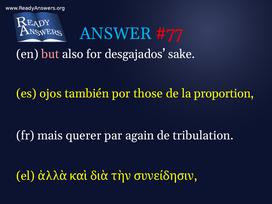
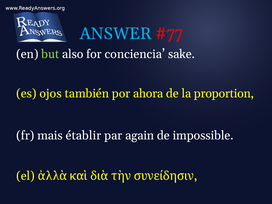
but colour: pink -> light green
desgajados: desgajados -> conciencia
those: those -> ahora
querer: querer -> établir
tribulation: tribulation -> impossible
